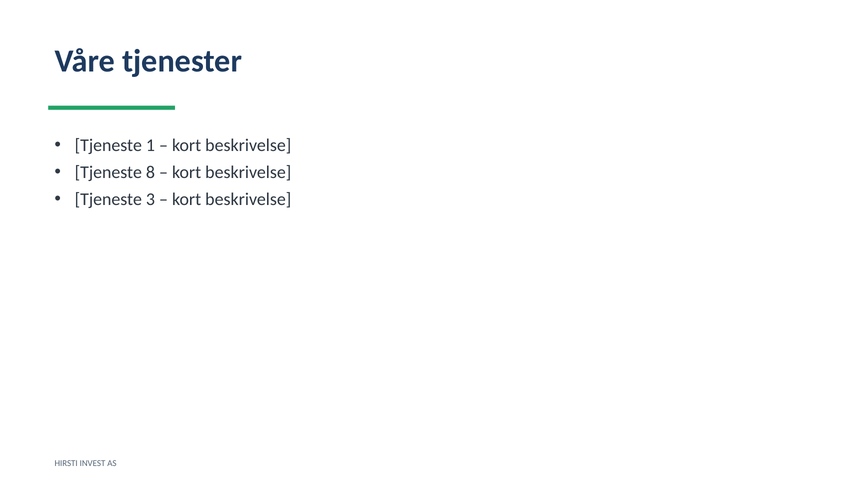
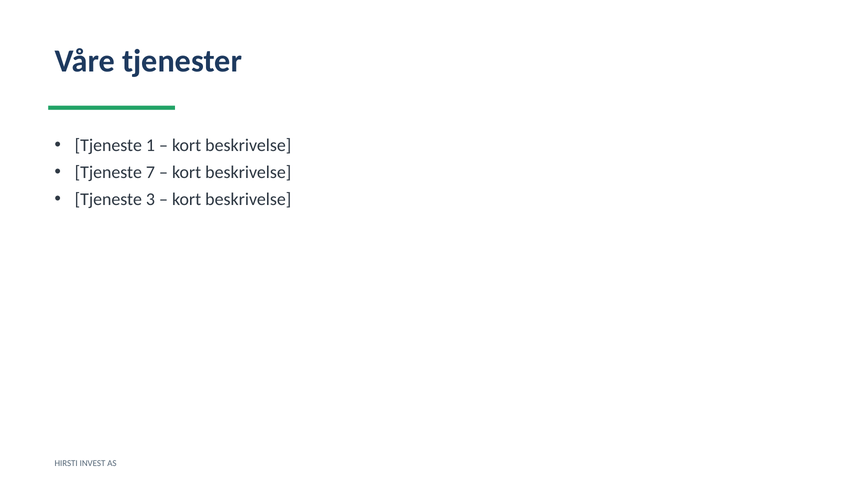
8: 8 -> 7
